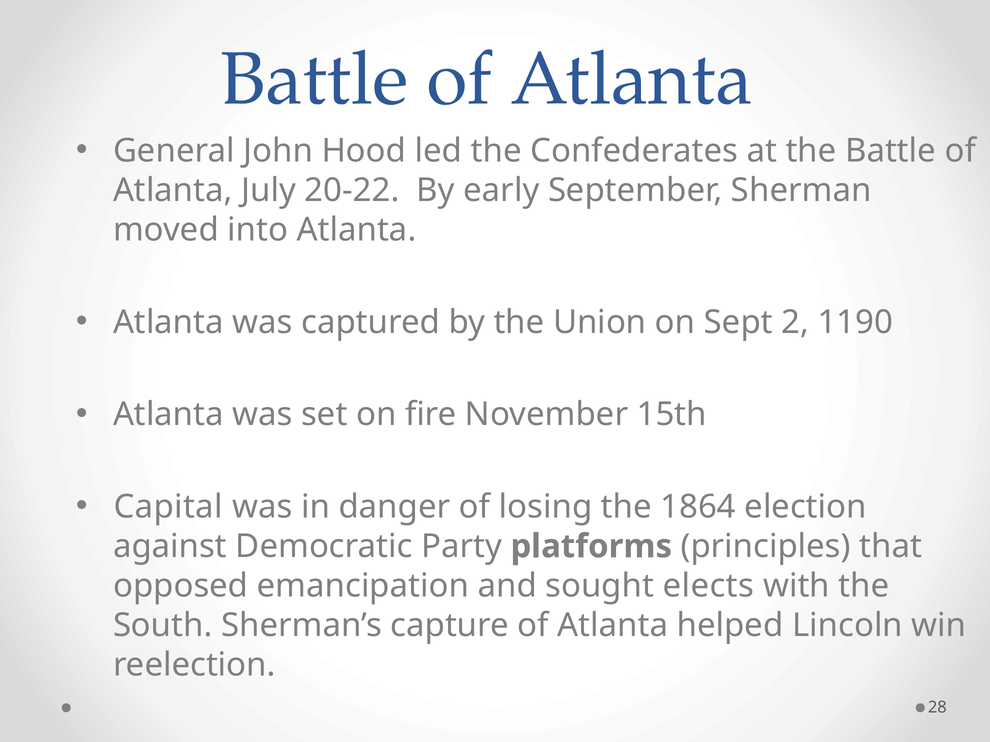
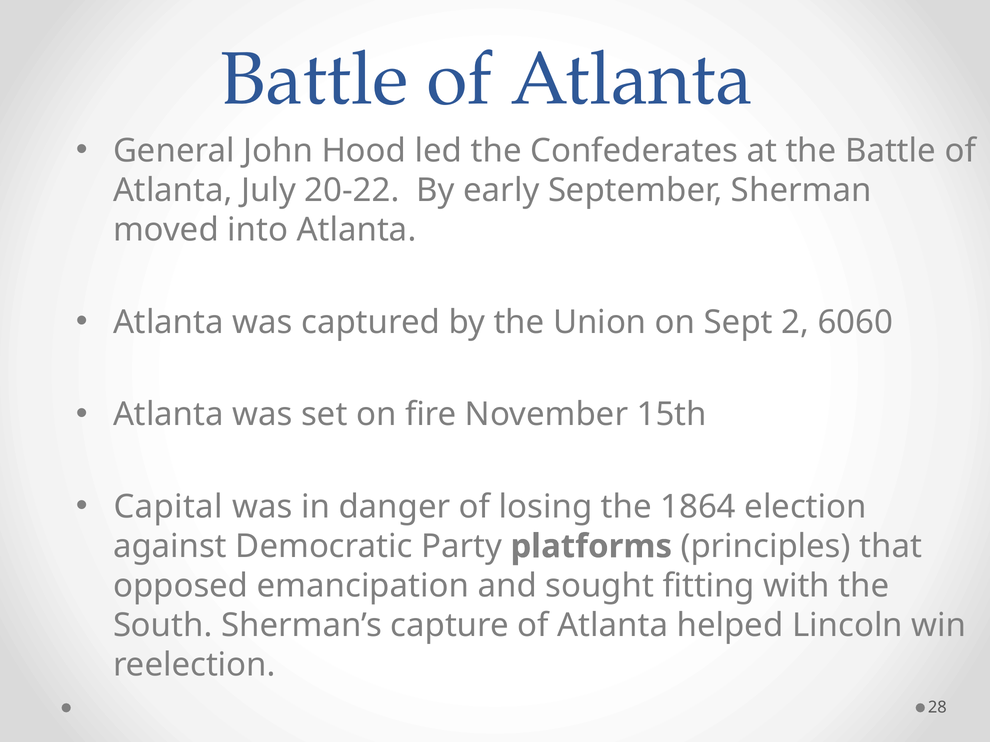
1190: 1190 -> 6060
elects: elects -> fitting
